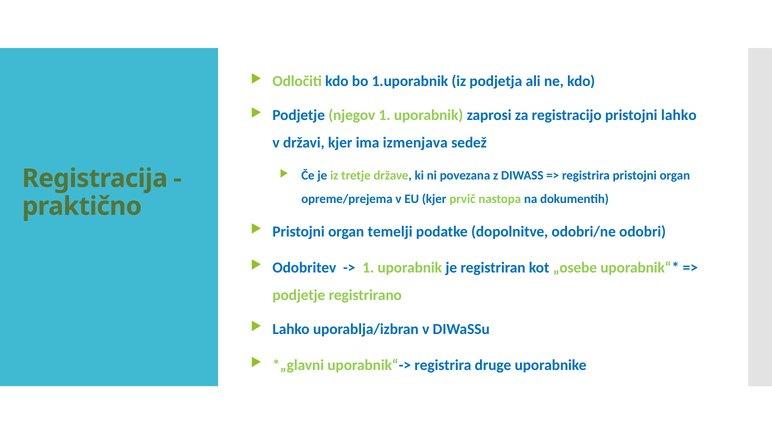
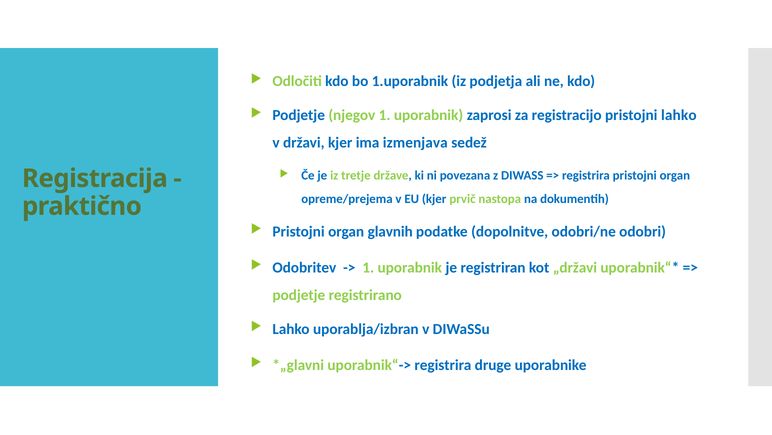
temelji: temelji -> glavnih
„osebe: „osebe -> „državi
